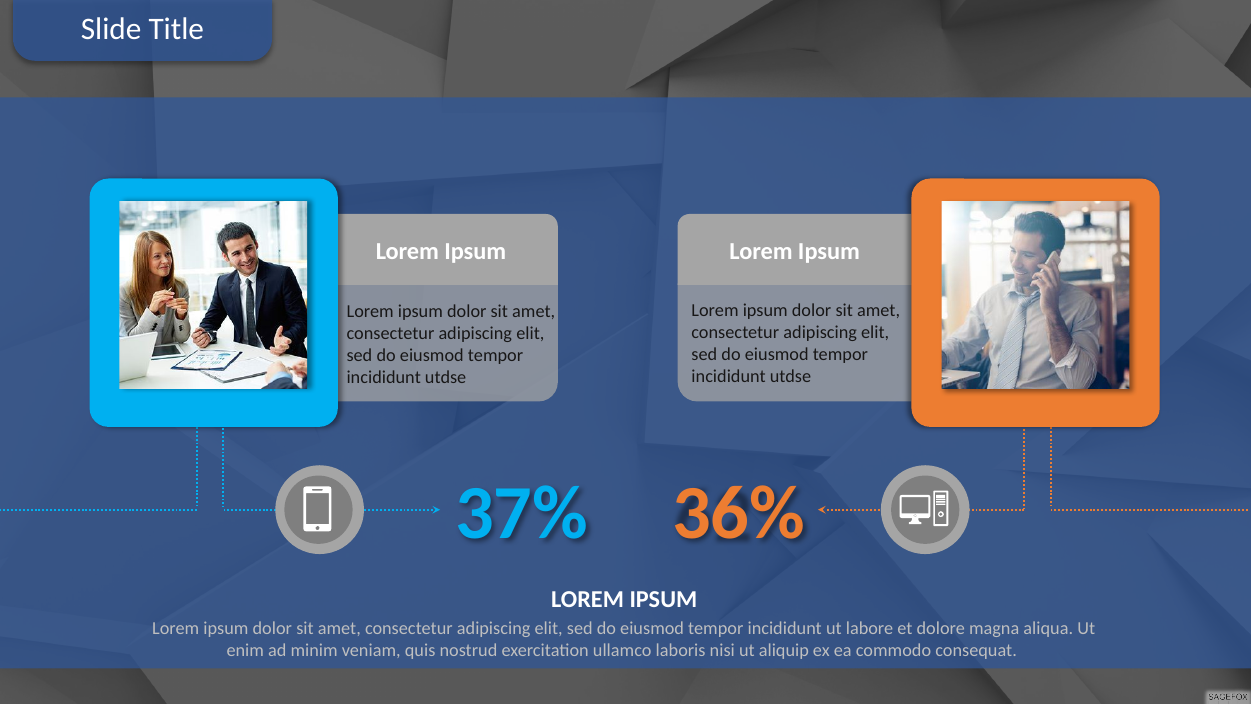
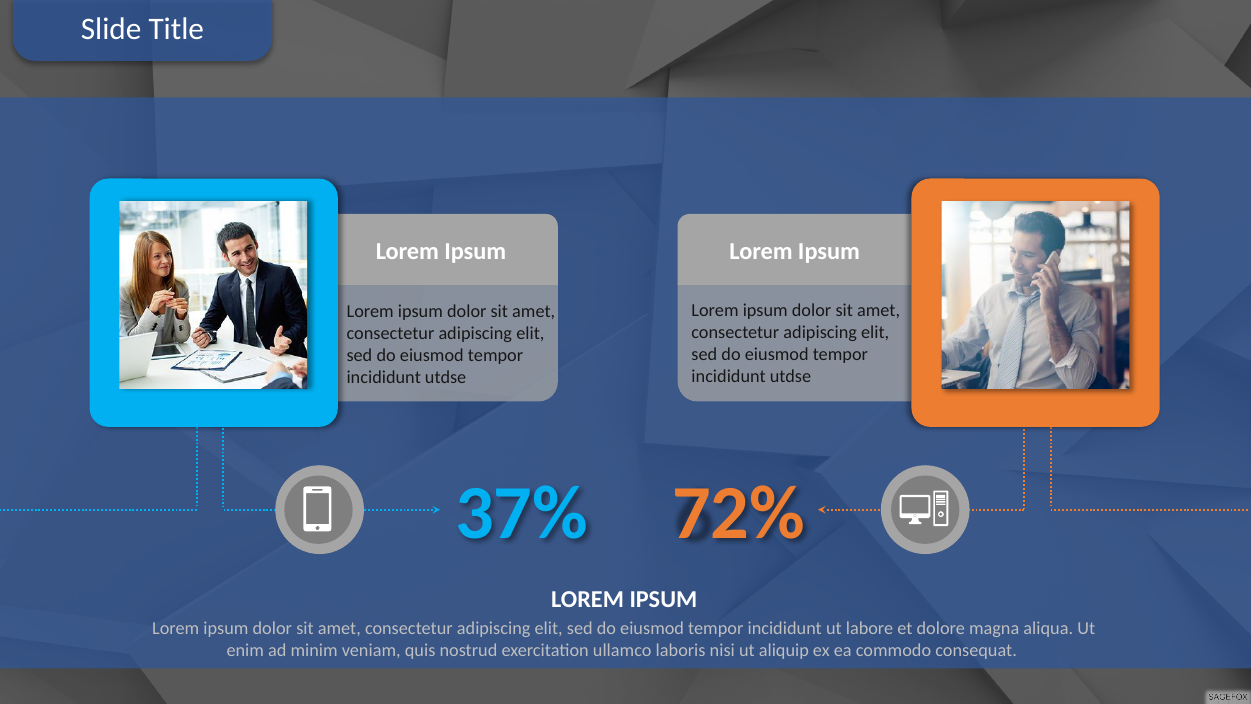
36%: 36% -> 72%
